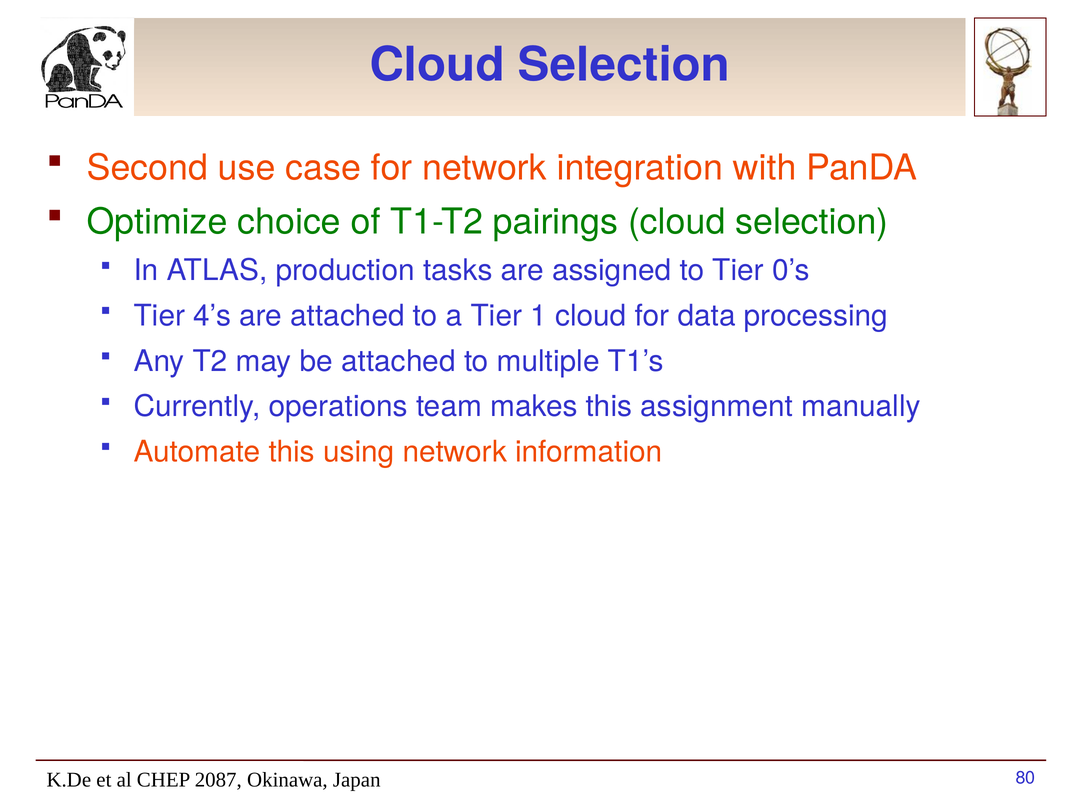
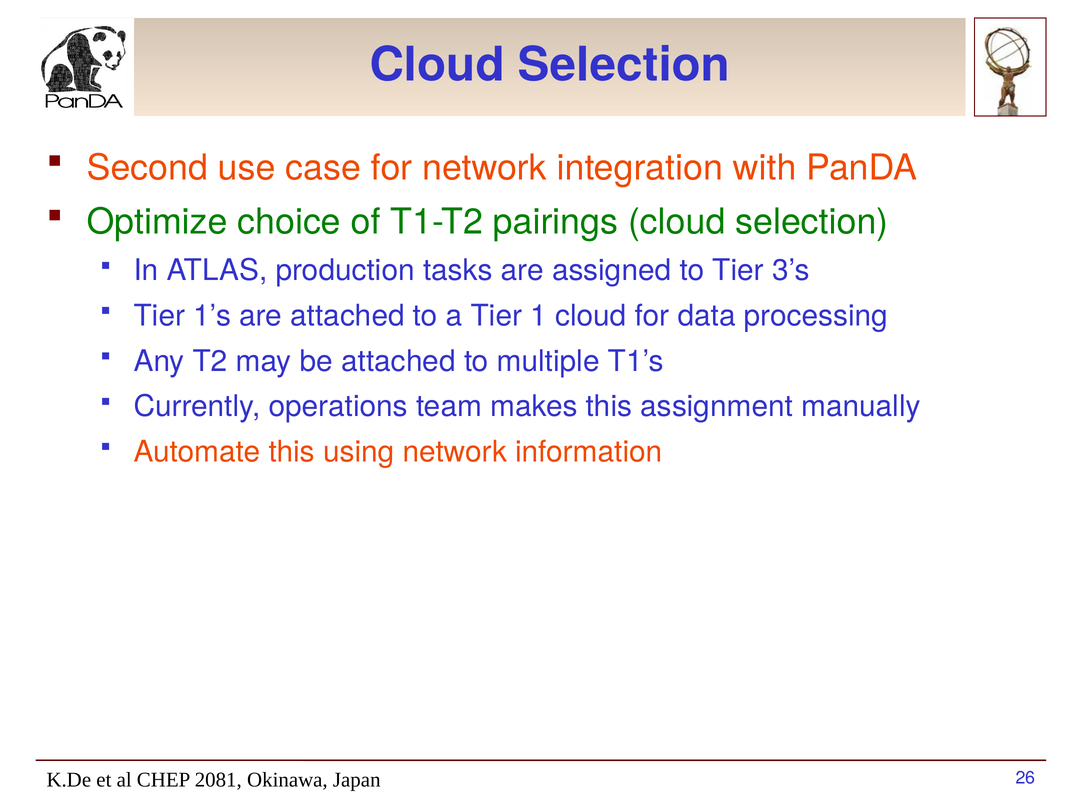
0’s: 0’s -> 3’s
4’s: 4’s -> 1’s
2087: 2087 -> 2081
80: 80 -> 26
